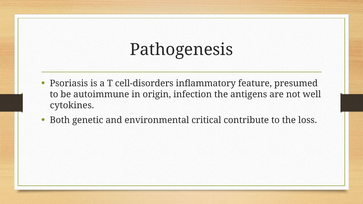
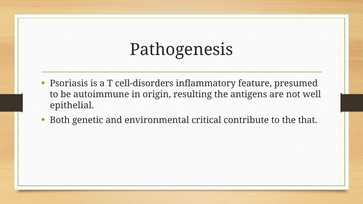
infection: infection -> resulting
cytokines: cytokines -> epithelial
loss: loss -> that
